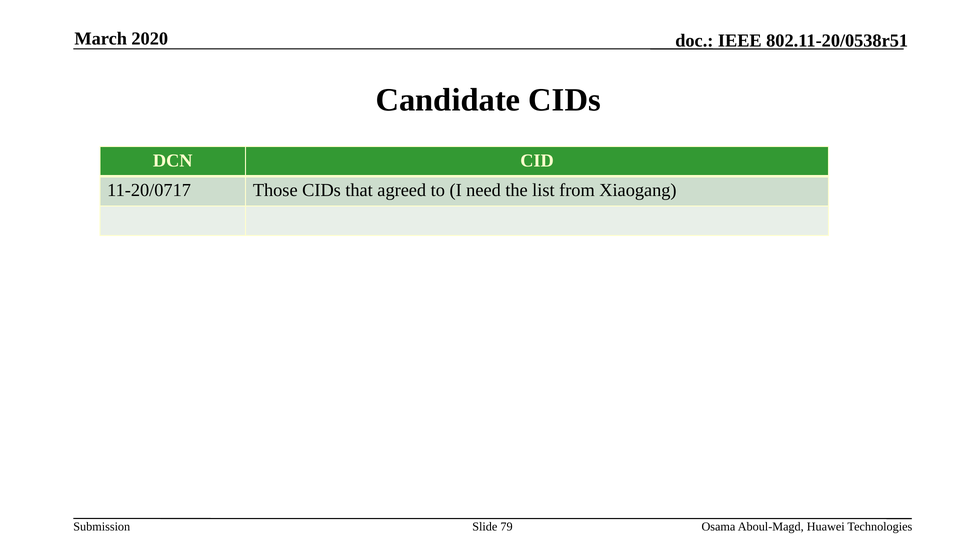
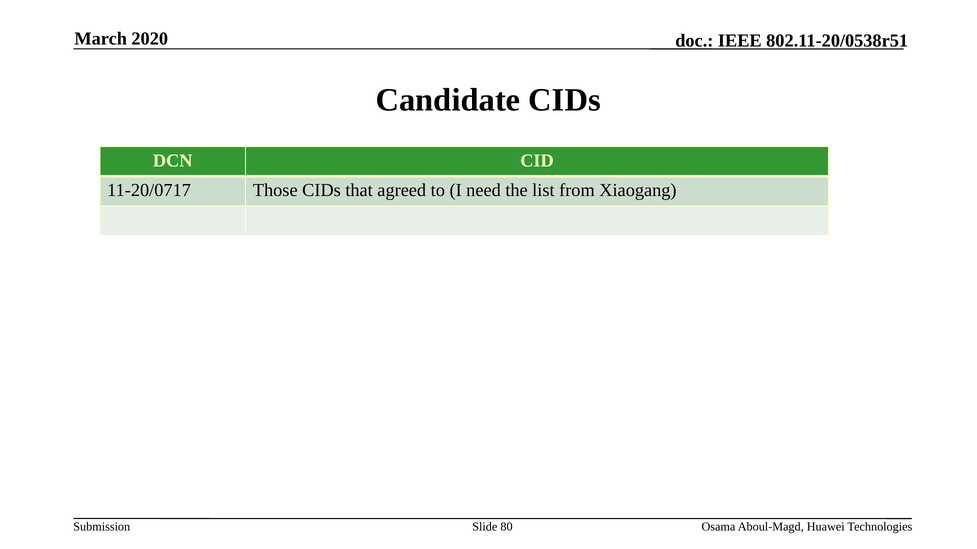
79: 79 -> 80
